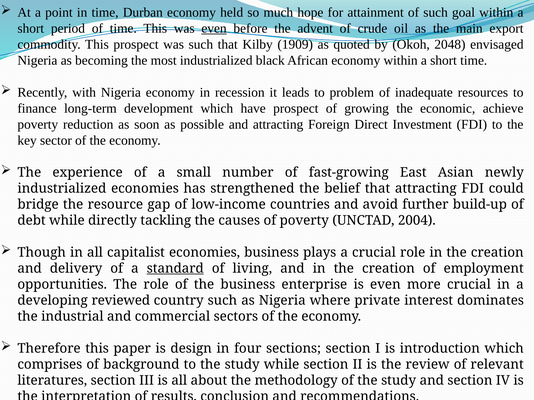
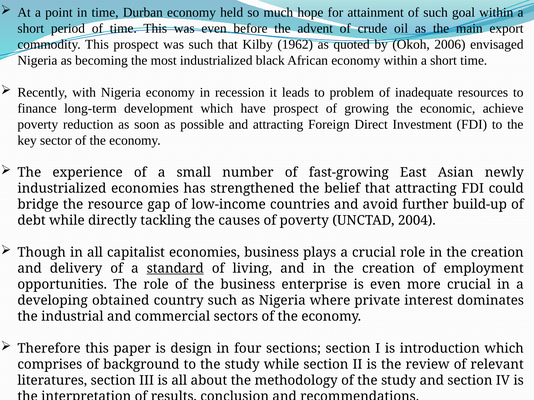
even at (214, 28) underline: present -> none
1909: 1909 -> 1962
2048: 2048 -> 2006
reviewed: reviewed -> obtained
